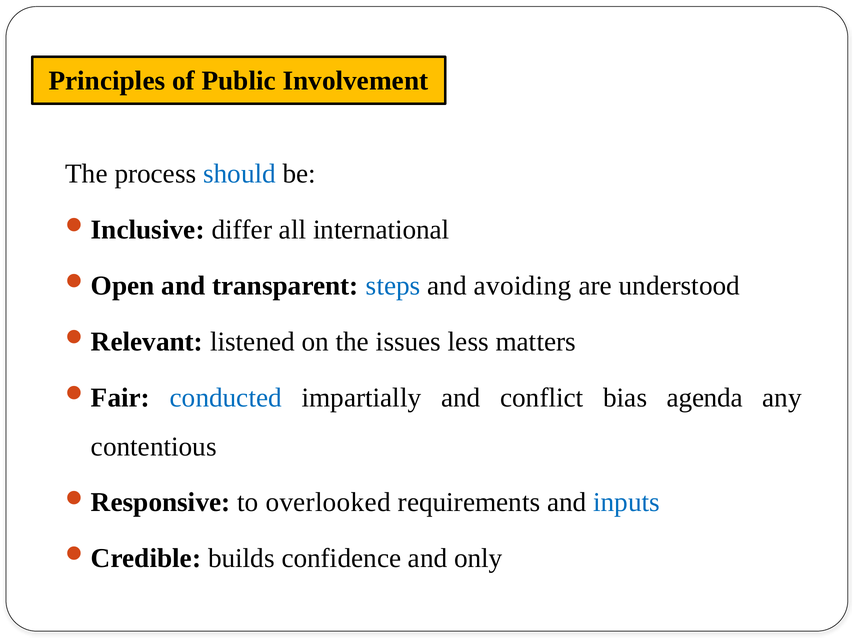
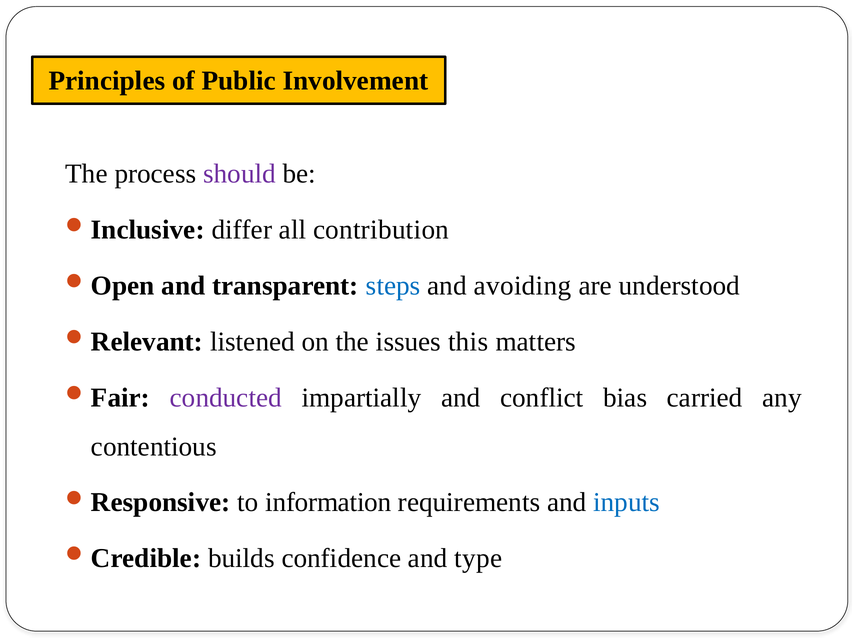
should colour: blue -> purple
international: international -> contribution
less: less -> this
conducted colour: blue -> purple
agenda: agenda -> carried
overlooked: overlooked -> information
only: only -> type
